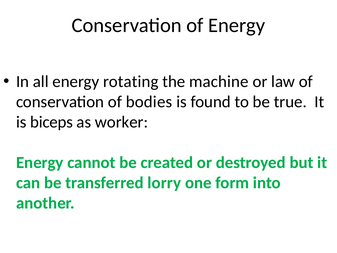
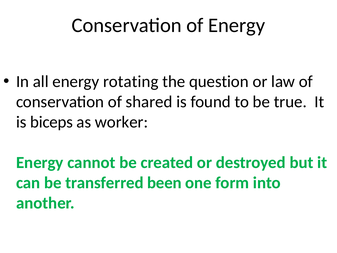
machine: machine -> question
bodies: bodies -> shared
lorry: lorry -> been
